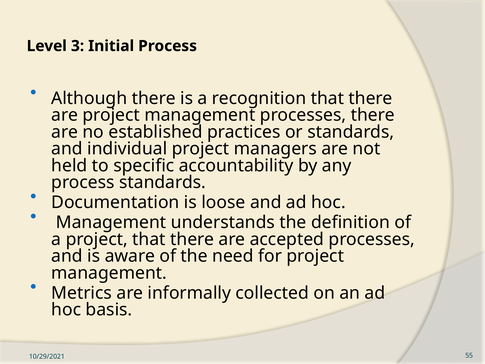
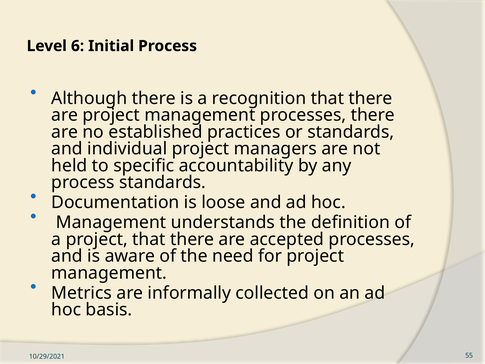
3: 3 -> 6
